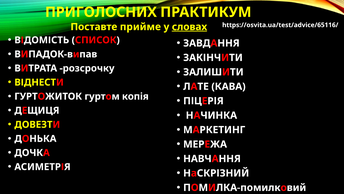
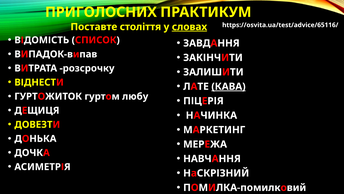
прийме: прийме -> століття
КАВА underline: none -> present
копія: копія -> любу
